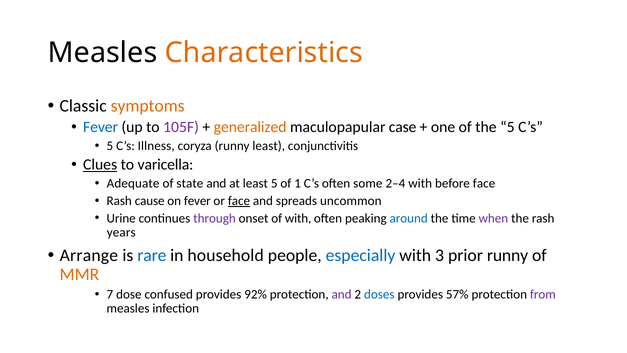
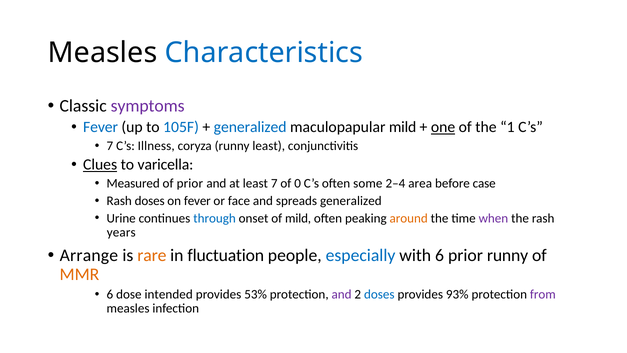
Characteristics colour: orange -> blue
symptoms colour: orange -> purple
105F colour: purple -> blue
generalized at (250, 127) colour: orange -> blue
maculopapular case: case -> mild
one underline: none -> present
the 5: 5 -> 1
5 at (110, 146): 5 -> 7
Adequate: Adequate -> Measured
of state: state -> prior
least 5: 5 -> 7
1: 1 -> 0
2–4 with: with -> area
before face: face -> case
Rash cause: cause -> doses
face at (239, 201) underline: present -> none
spreads uncommon: uncommon -> generalized
through colour: purple -> blue
of with: with -> mild
around colour: blue -> orange
rare colour: blue -> orange
household: household -> fluctuation
with 3: 3 -> 6
7 at (110, 294): 7 -> 6
confused: confused -> intended
92%: 92% -> 53%
57%: 57% -> 93%
